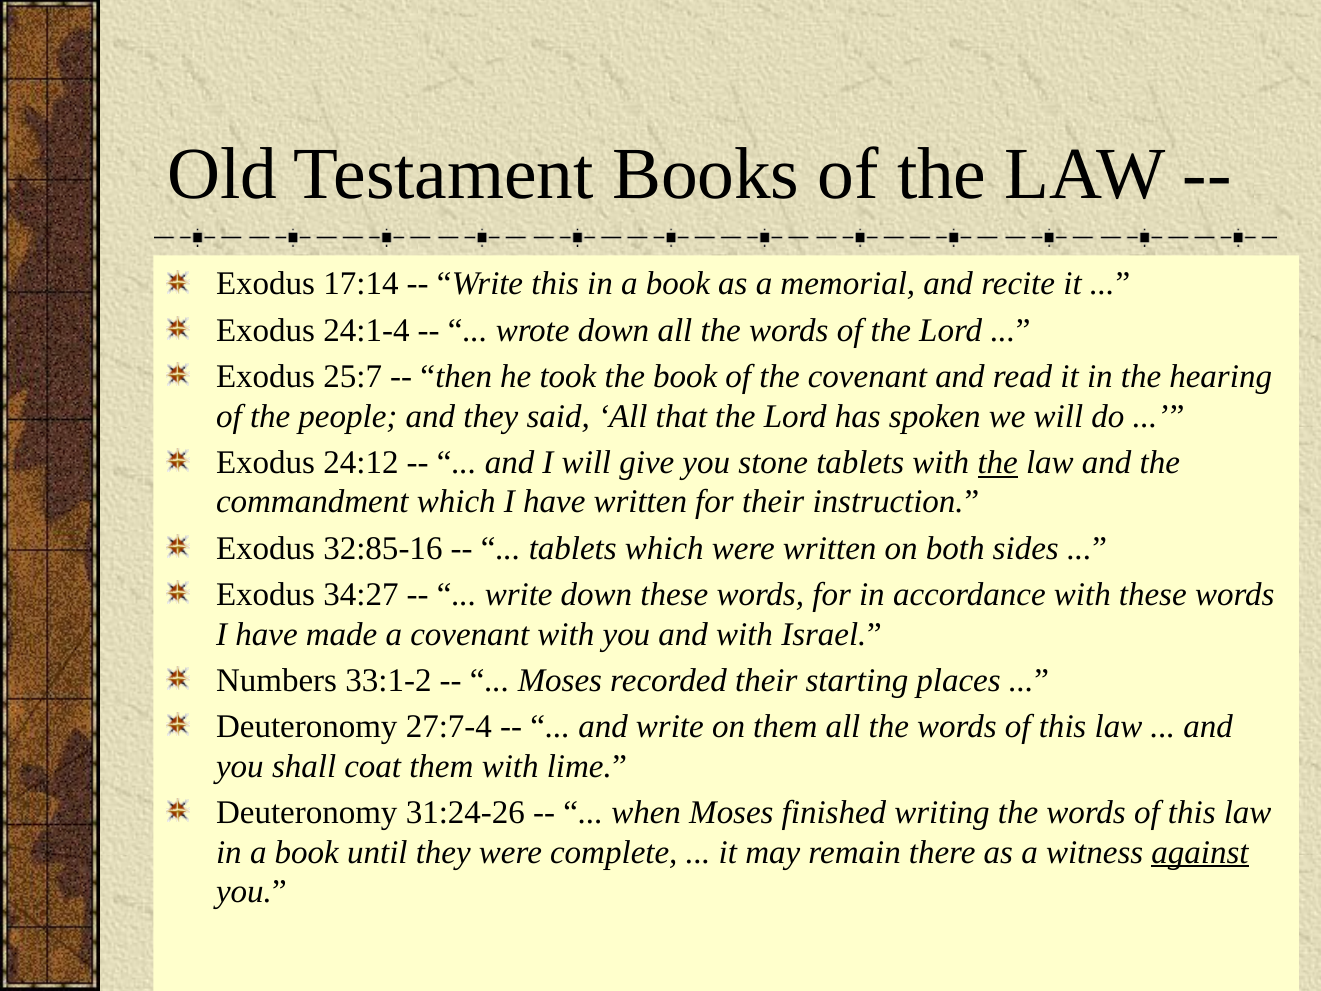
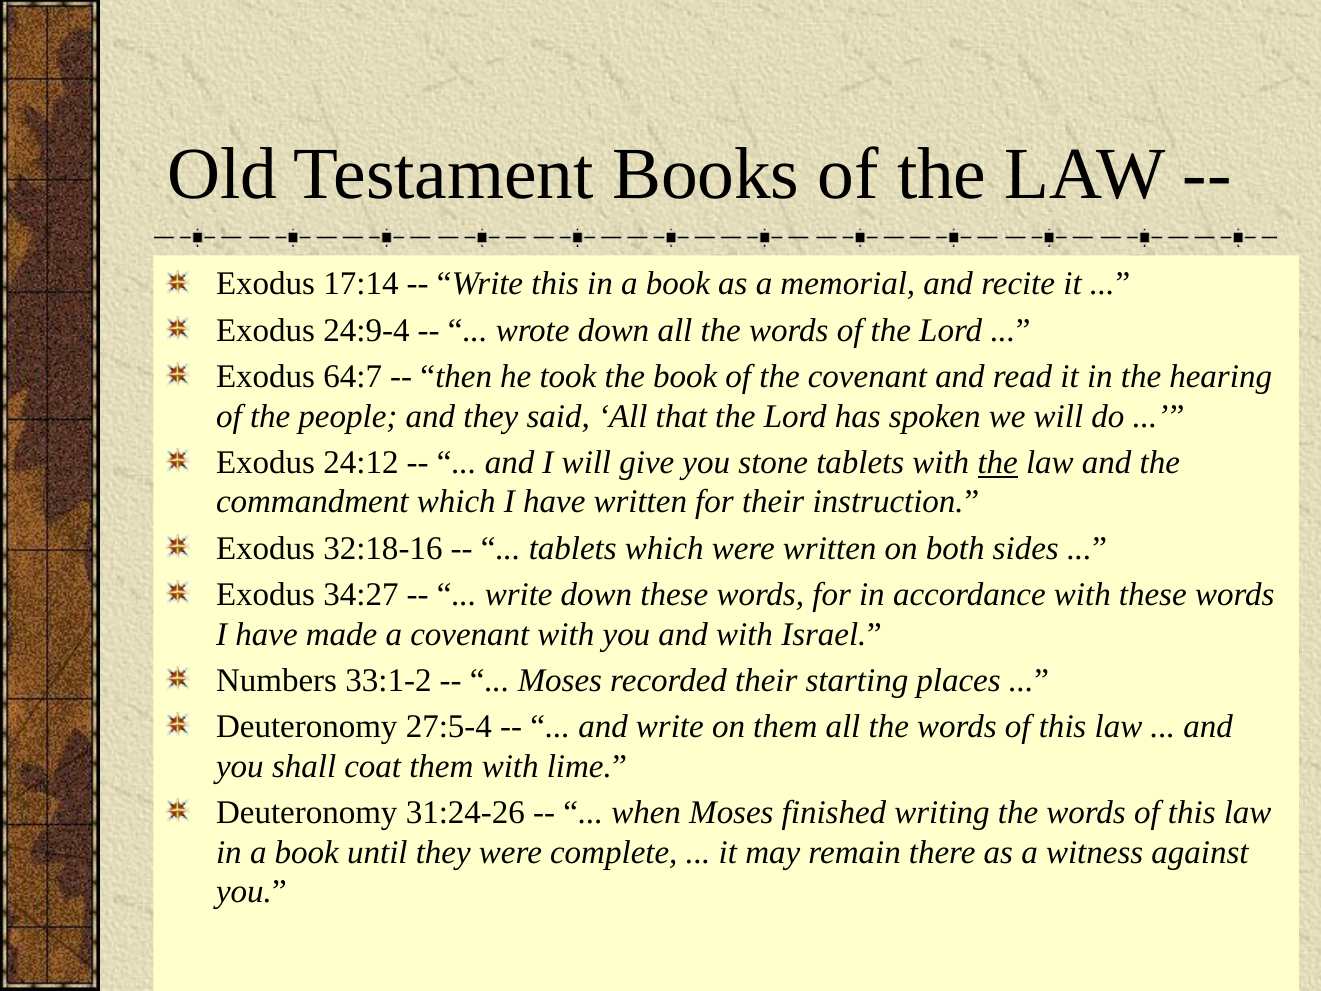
24:1-4: 24:1-4 -> 24:9-4
25:7: 25:7 -> 64:7
32:85-16: 32:85-16 -> 32:18-16
27:7-4: 27:7-4 -> 27:5-4
against underline: present -> none
